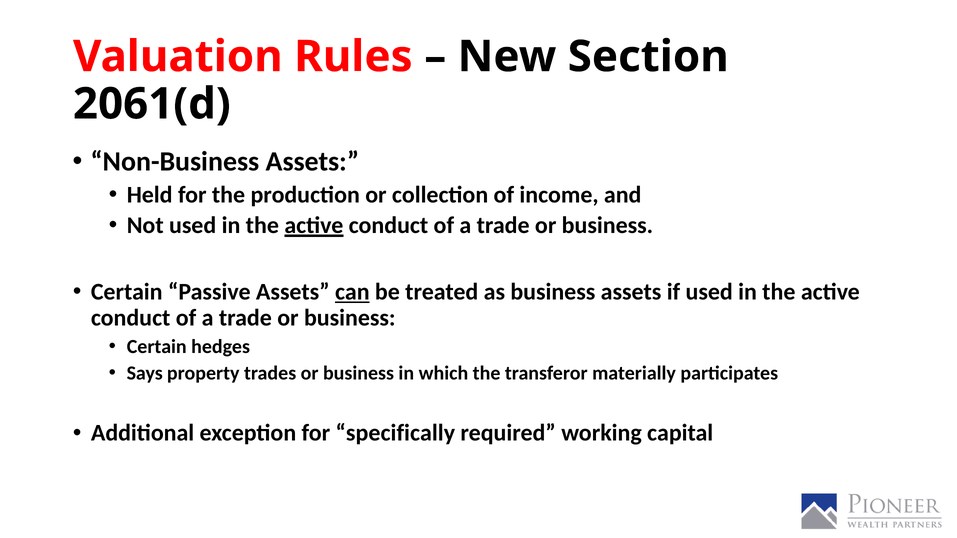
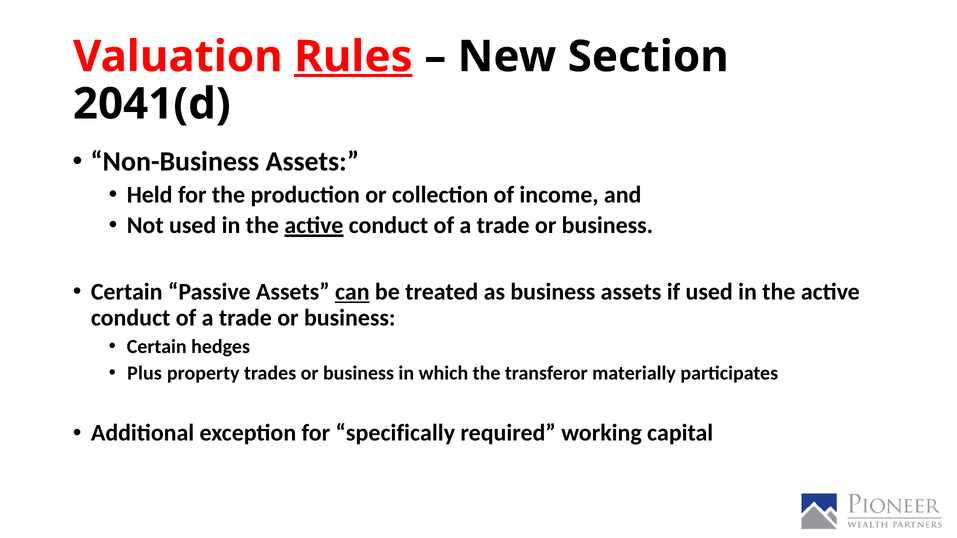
Rules underline: none -> present
2061(d: 2061(d -> 2041(d
Says: Says -> Plus
